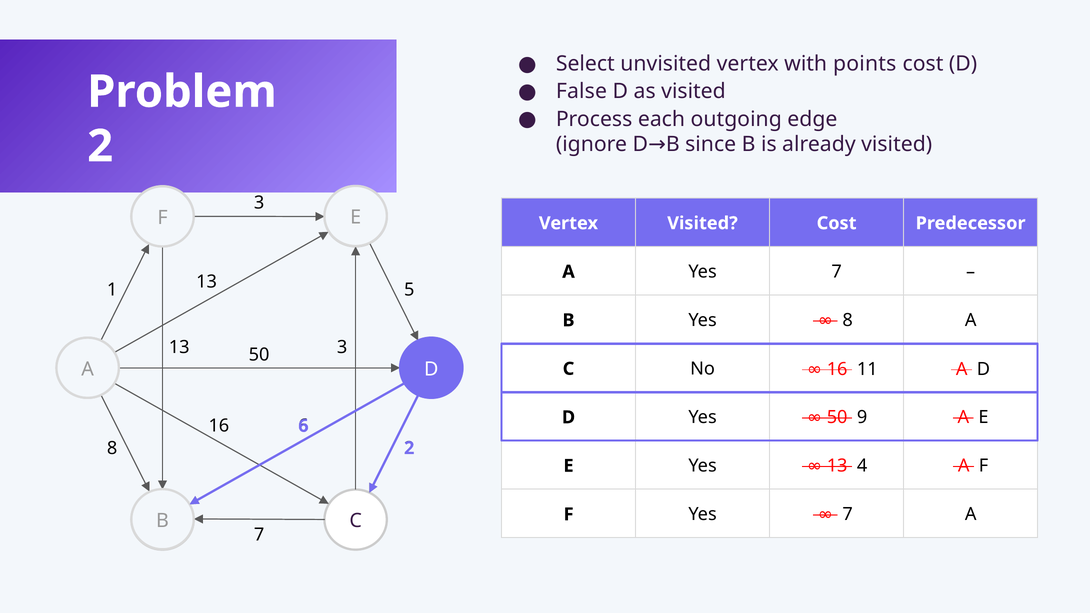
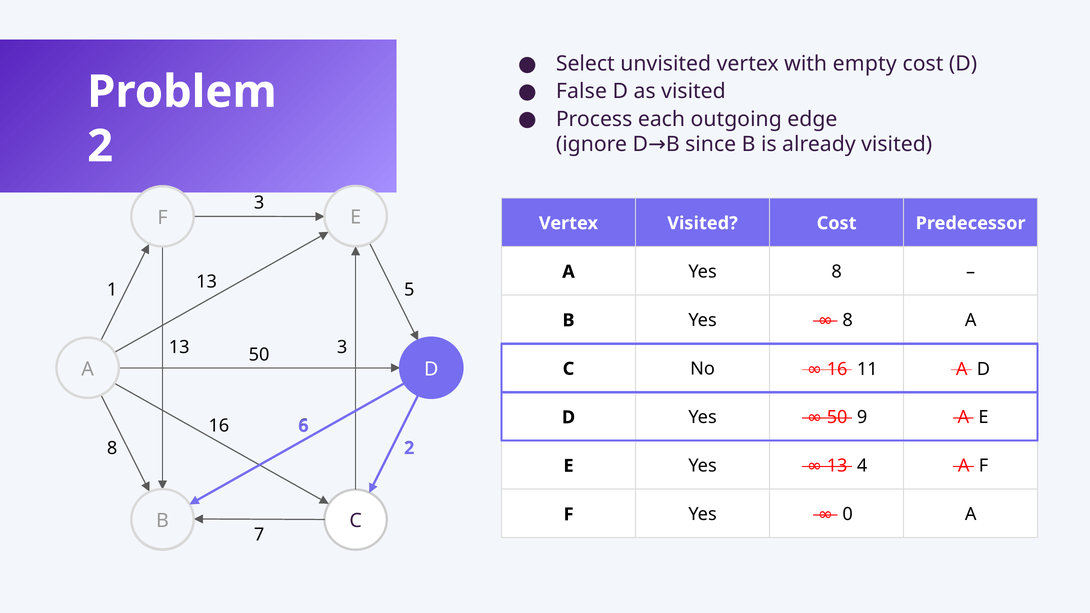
points: points -> empty
Yes 7: 7 -> 8
7 at (848, 515): 7 -> 0
